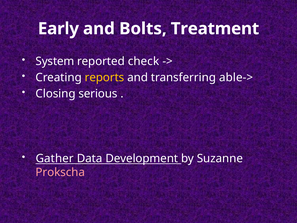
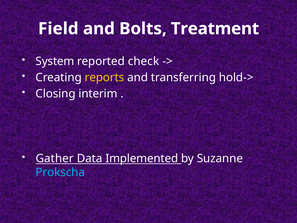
Early: Early -> Field
able->: able-> -> hold->
serious: serious -> interim
Development: Development -> Implemented
Prokscha colour: pink -> light blue
